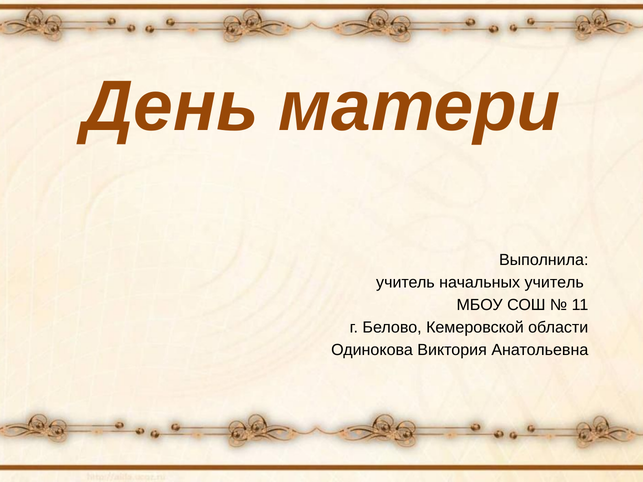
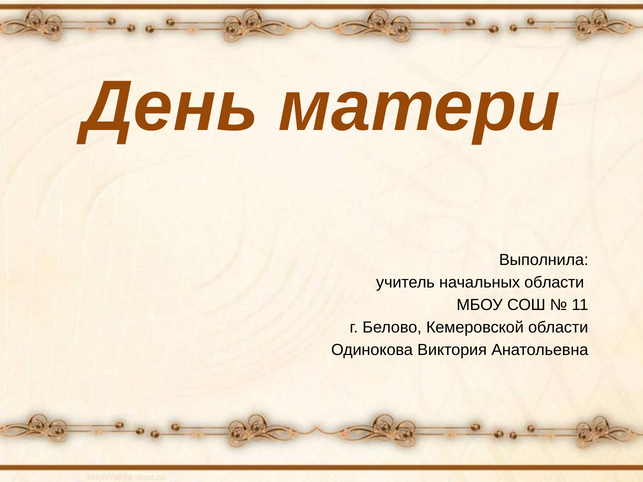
начальных учитель: учитель -> области
